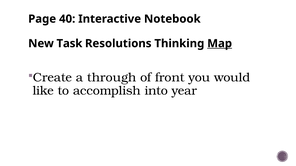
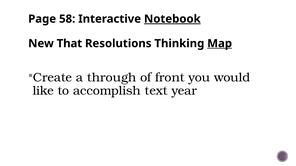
40: 40 -> 58
Notebook underline: none -> present
Task: Task -> That
into: into -> text
